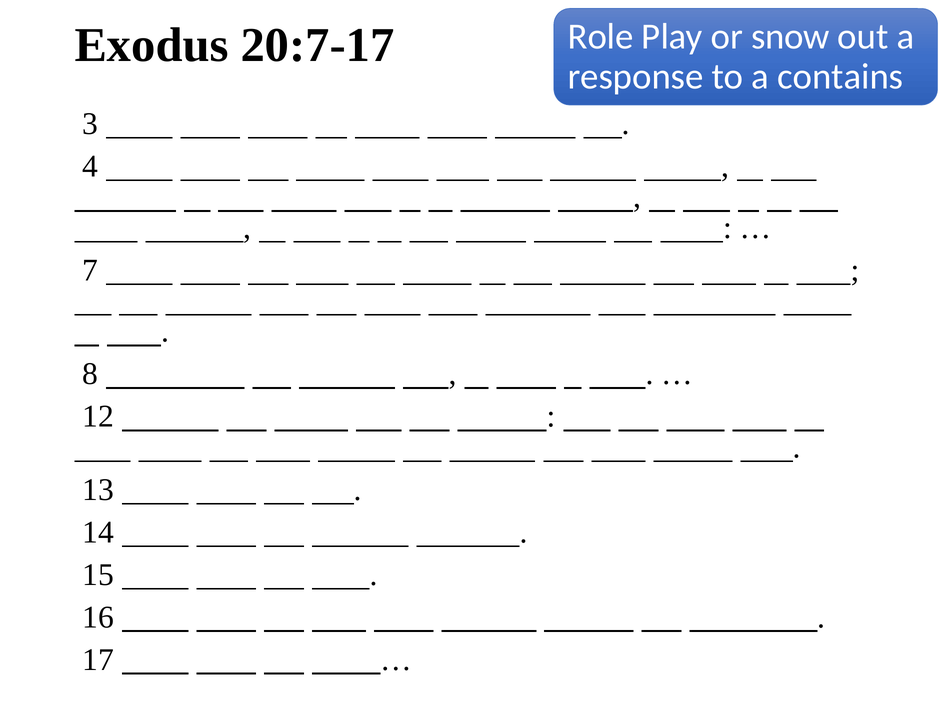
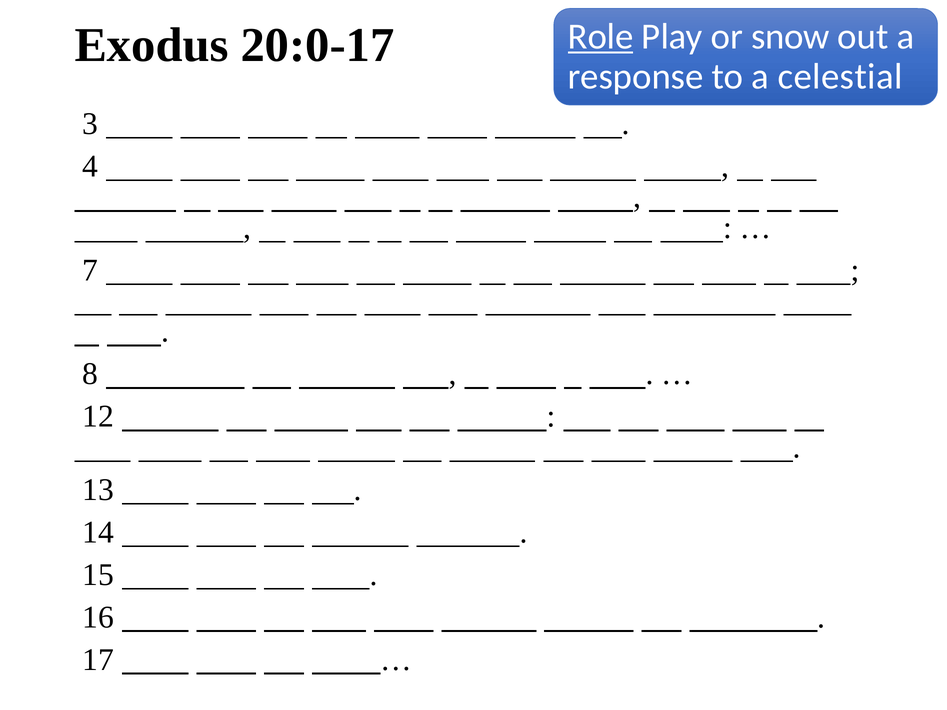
Role underline: none -> present
20:7-17: 20:7-17 -> 20:0-17
contains: contains -> celestial
